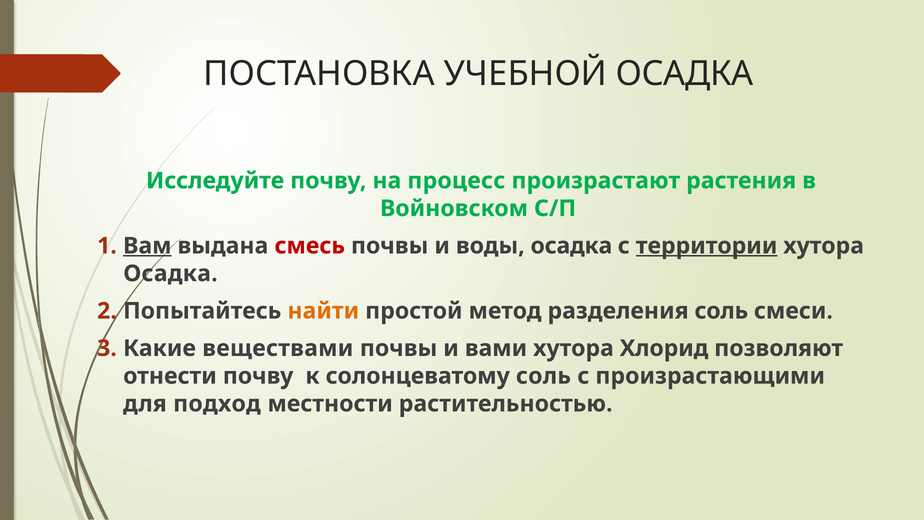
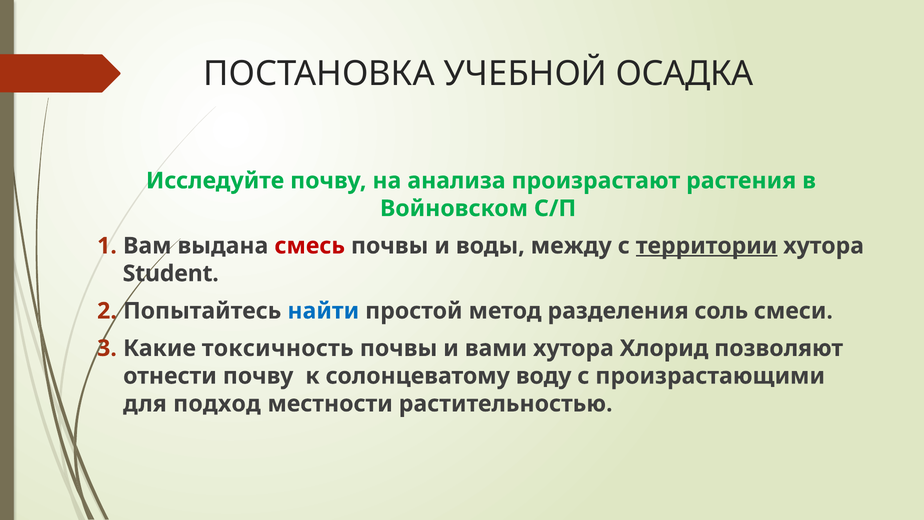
процесс: процесс -> анализа
Вам underline: present -> none
воды осадка: осадка -> между
Осадка at (171, 273): Осадка -> Student
найти colour: orange -> blue
веществами: веществами -> токсичность
солонцеватому соль: соль -> воду
